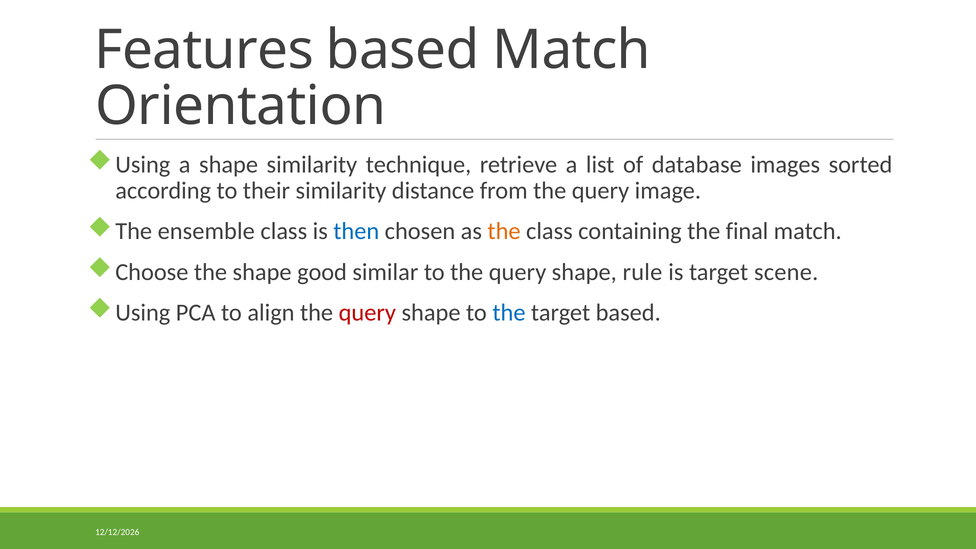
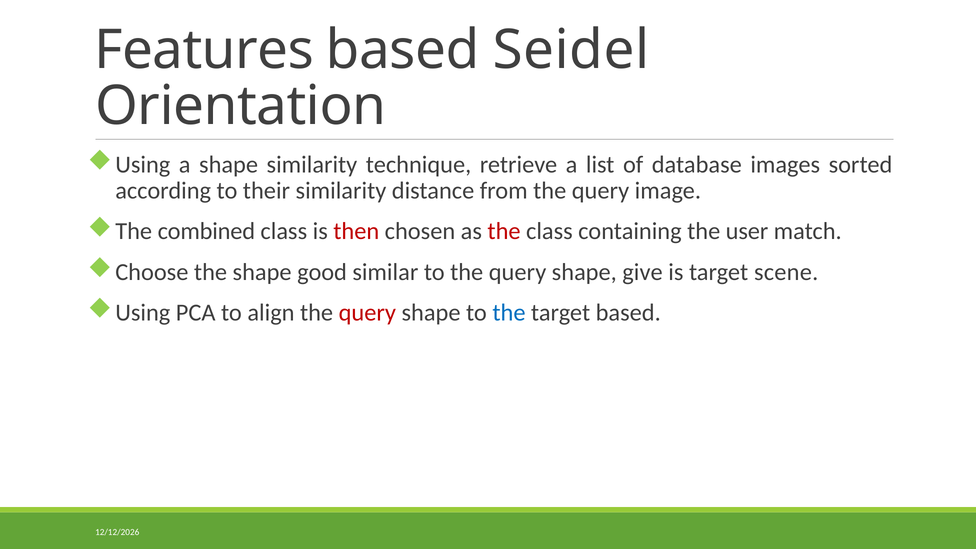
based Match: Match -> Seidel
ensemble: ensemble -> combined
then colour: blue -> red
the at (504, 231) colour: orange -> red
final: final -> user
rule: rule -> give
